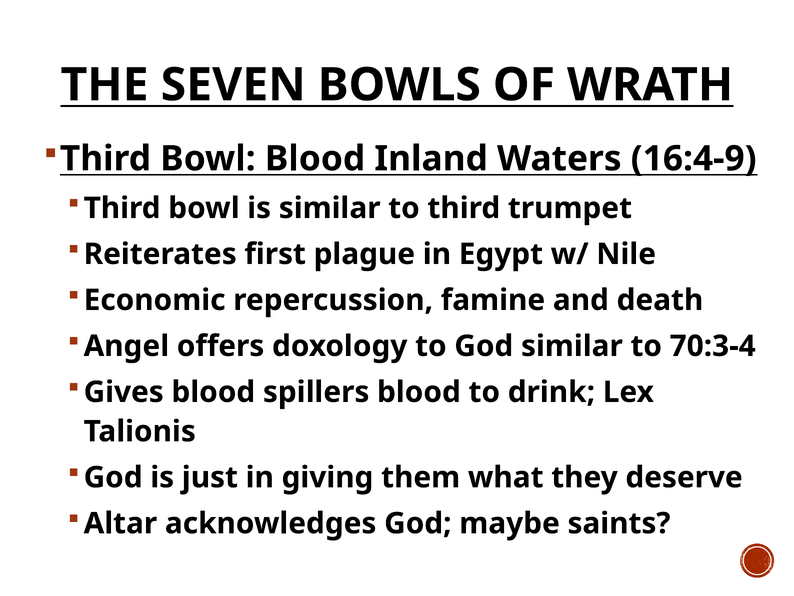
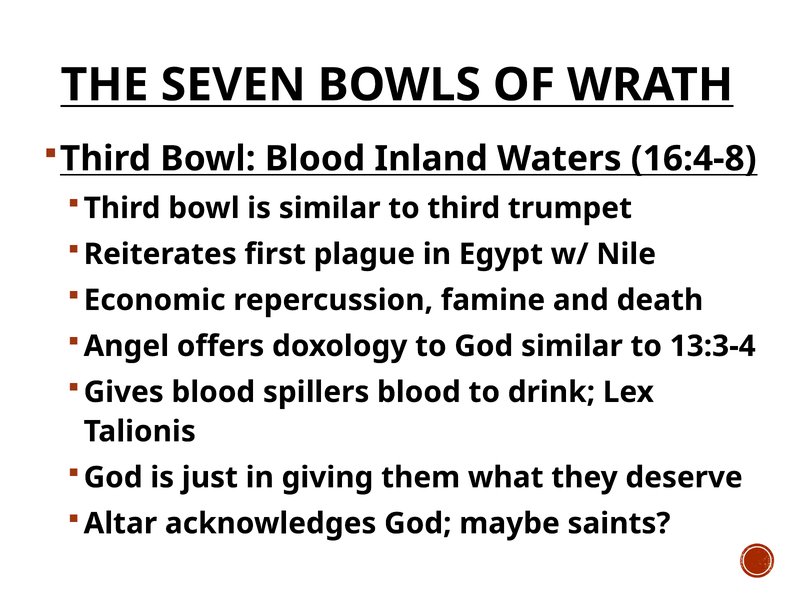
16:4-9: 16:4-9 -> 16:4-8
70:3-4: 70:3-4 -> 13:3-4
